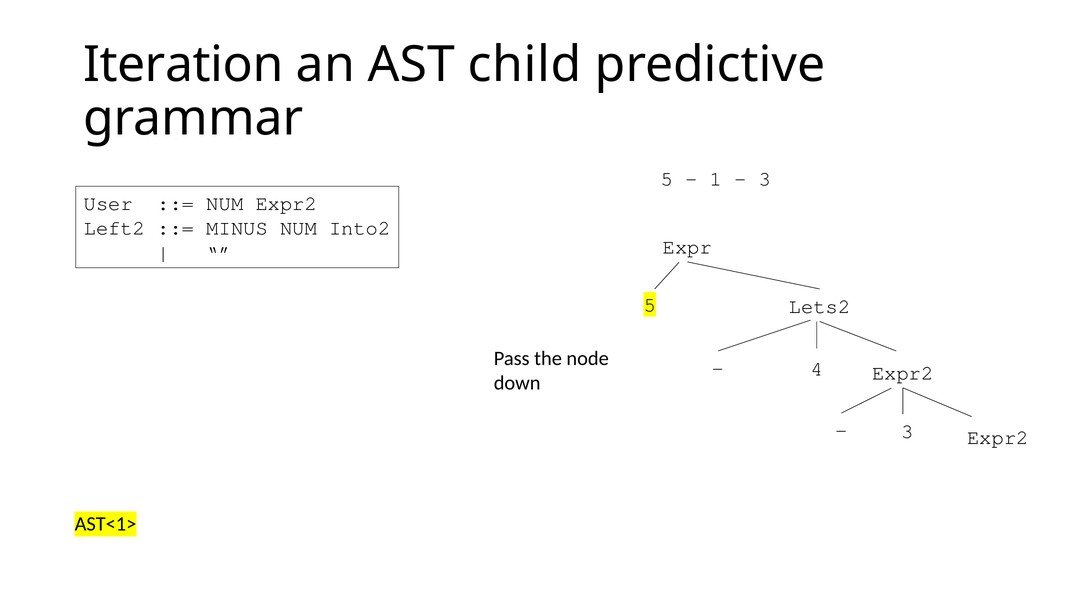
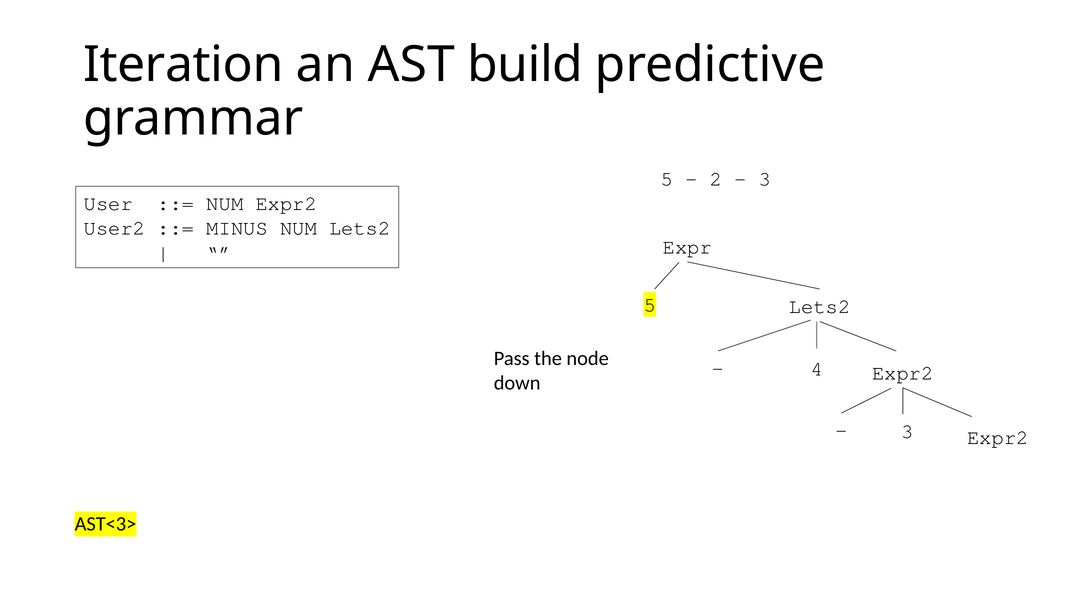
child: child -> build
1: 1 -> 2
Left2: Left2 -> User2
NUM Into2: Into2 -> Lets2
AST<1>: AST<1> -> AST<3>
